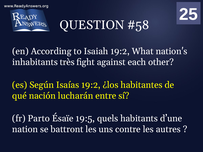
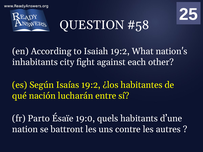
très: très -> city
19:5: 19:5 -> 19:0
